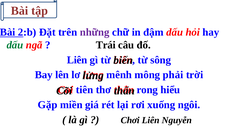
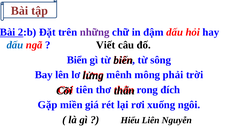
dấu at (15, 45) colour: green -> blue
Trái: Trái -> Viết
Liên at (77, 60): Liên -> Biển
hiểu: hiểu -> đích
Chơi: Chơi -> Hiểu
